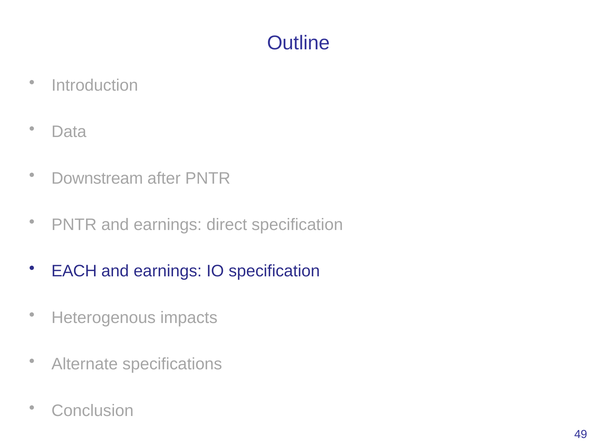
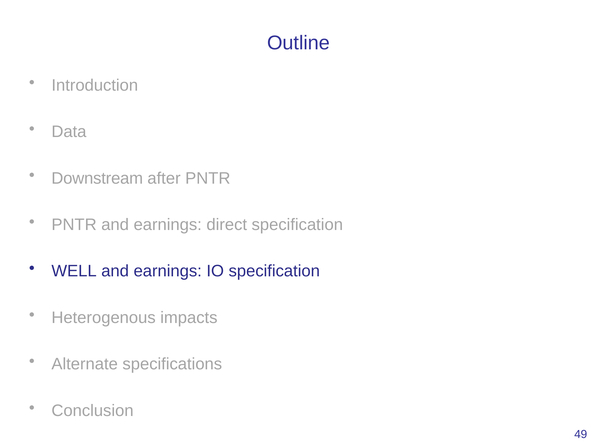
EACH: EACH -> WELL
